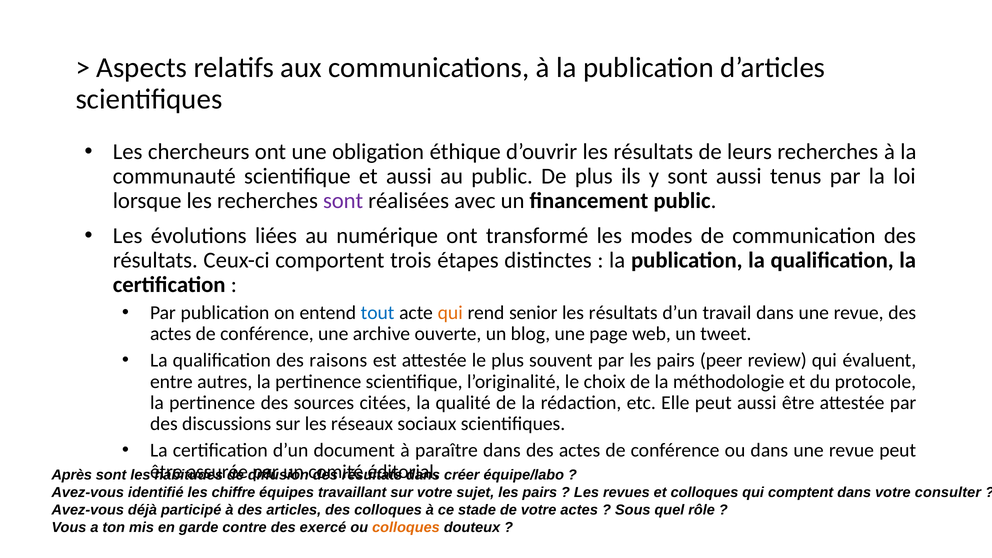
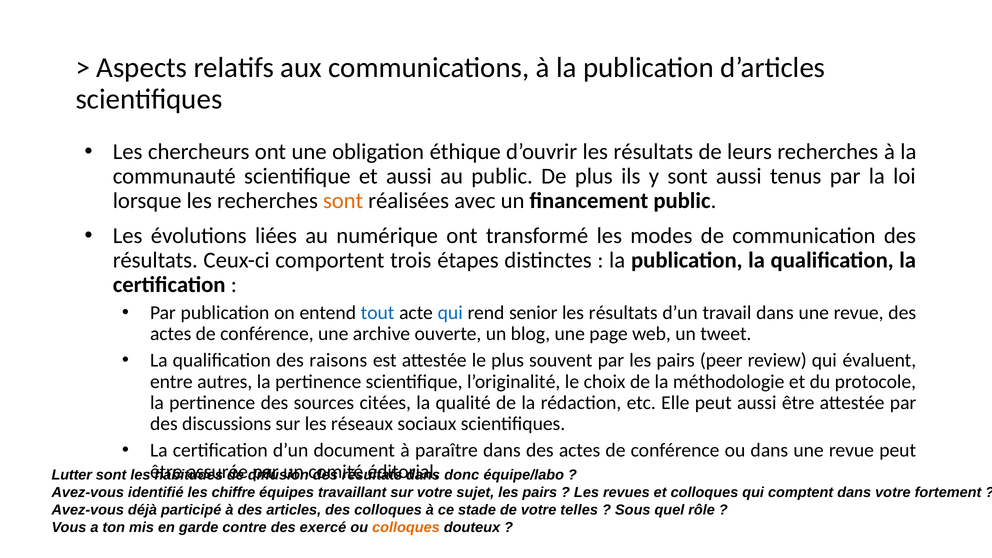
sont at (343, 201) colour: purple -> orange
qui at (450, 313) colour: orange -> blue
Après: Après -> Lutter
créer: créer -> donc
consulter: consulter -> fortement
votre actes: actes -> telles
